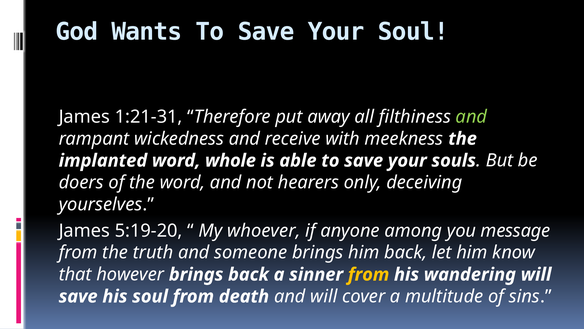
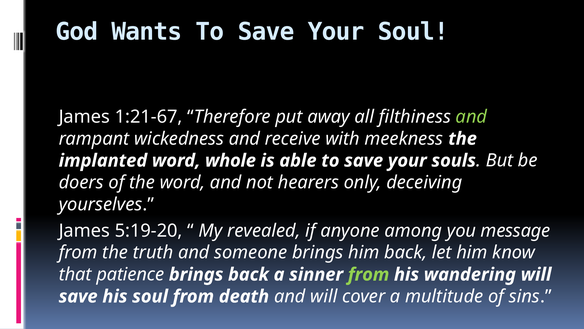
1:21-31: 1:21-31 -> 1:21-67
whoever: whoever -> revealed
however: however -> patience
from at (369, 274) colour: yellow -> light green
